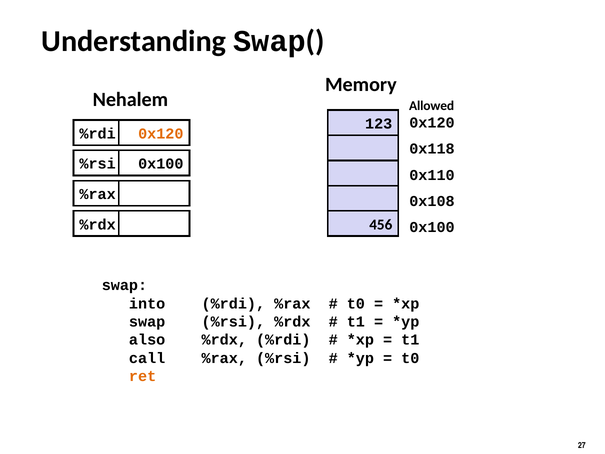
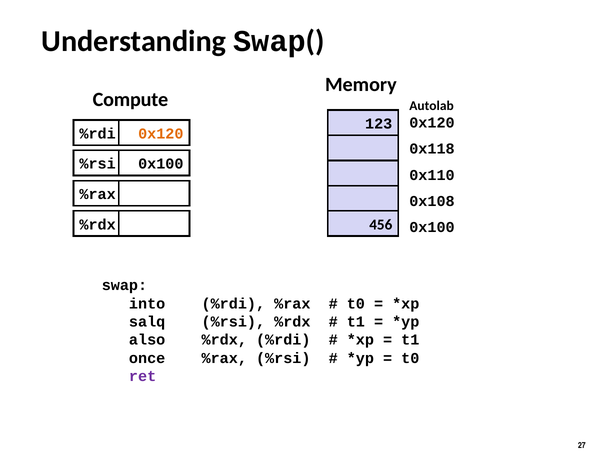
Nehalem: Nehalem -> Compute
Allowed: Allowed -> Autolab
swap at (147, 322): swap -> salq
call: call -> once
ret colour: orange -> purple
